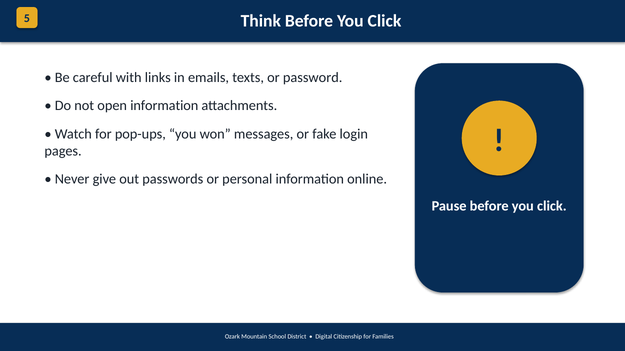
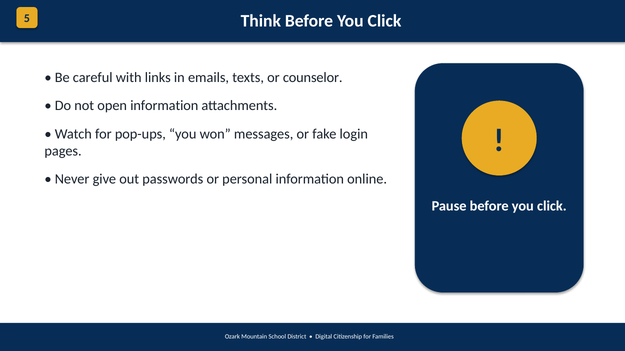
password: password -> counselor
